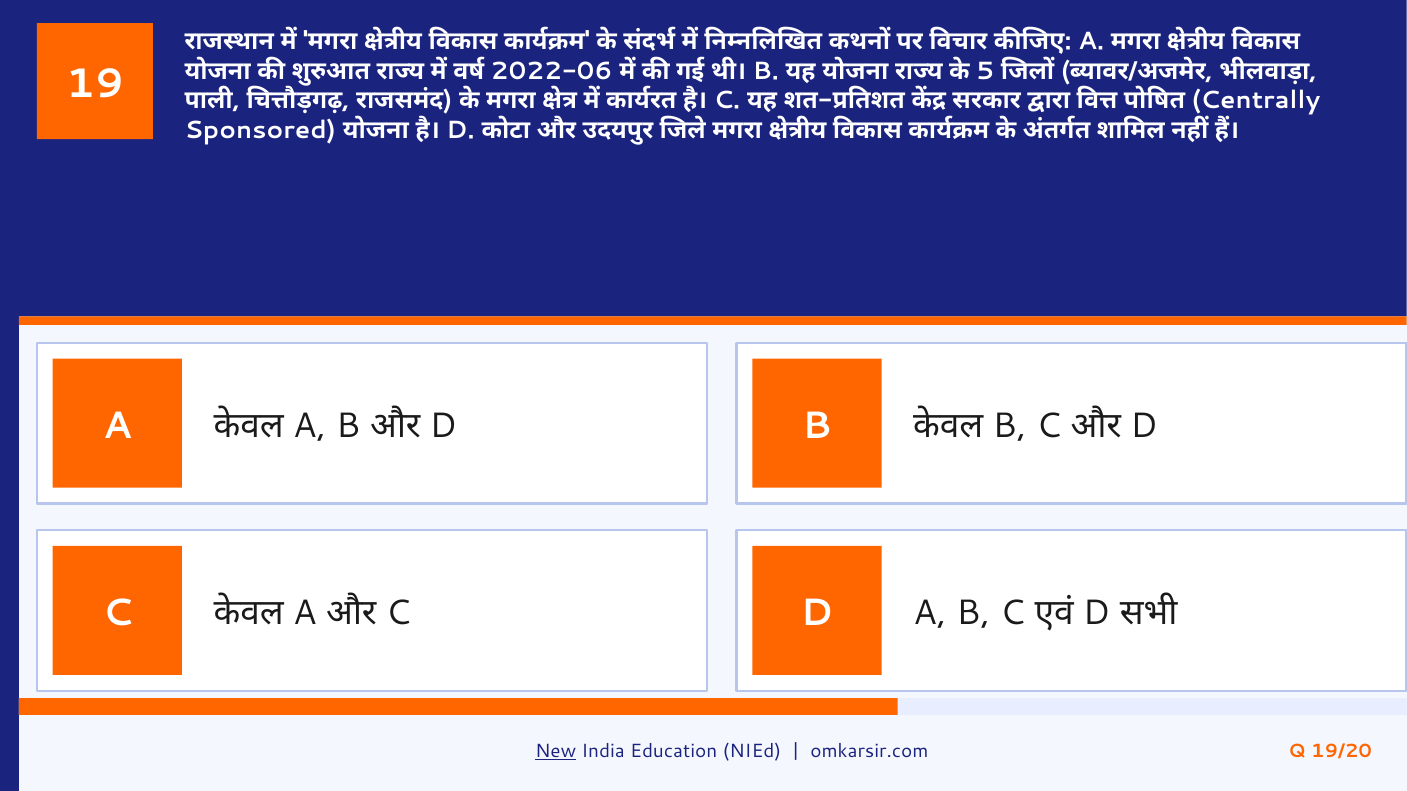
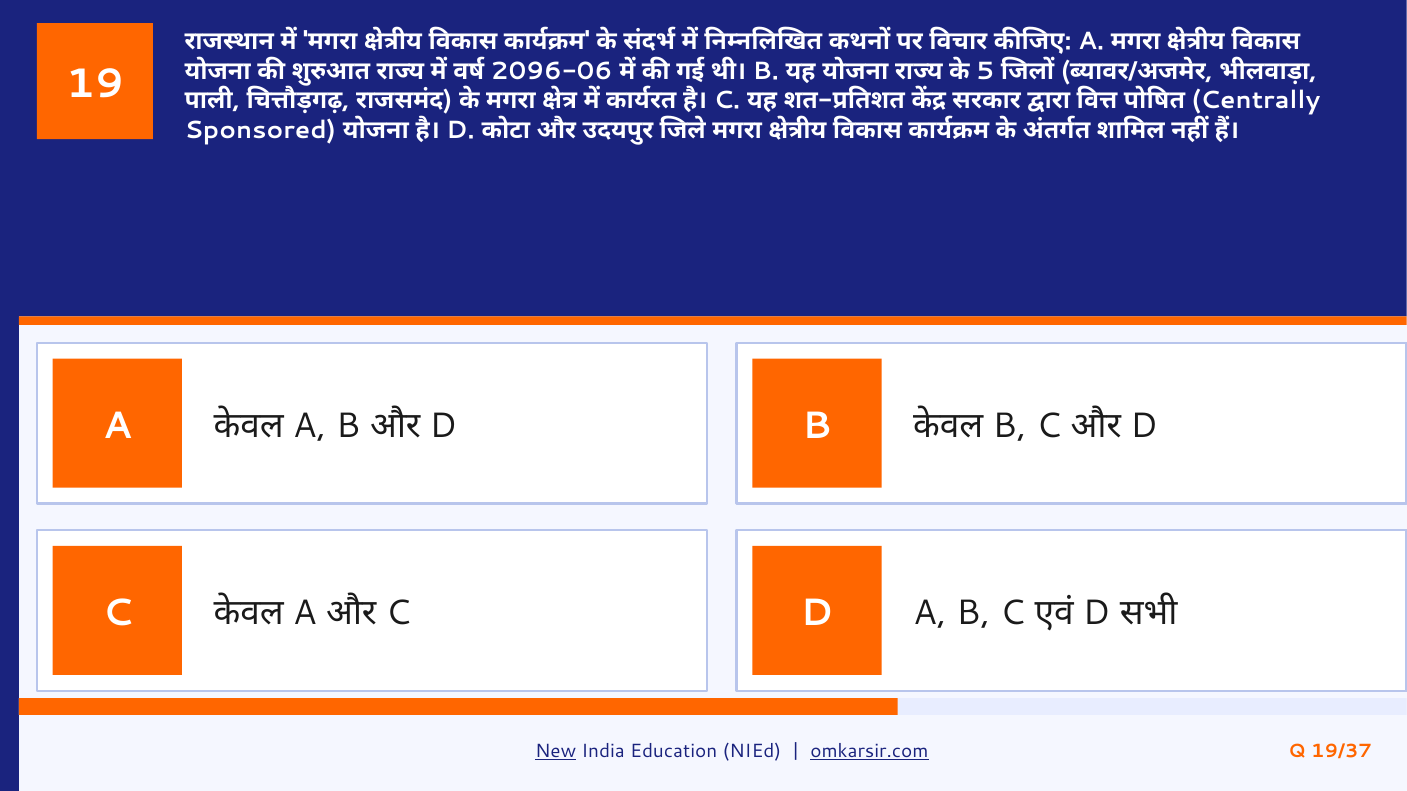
2022-06: 2022-06 -> 2096-06
omkarsir.com underline: none -> present
19/20: 19/20 -> 19/37
